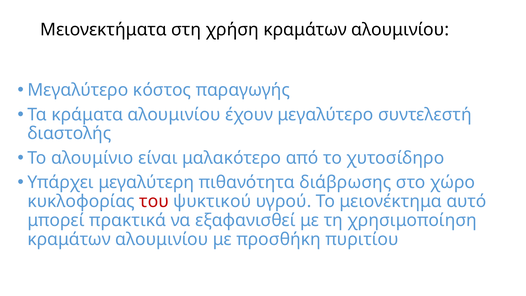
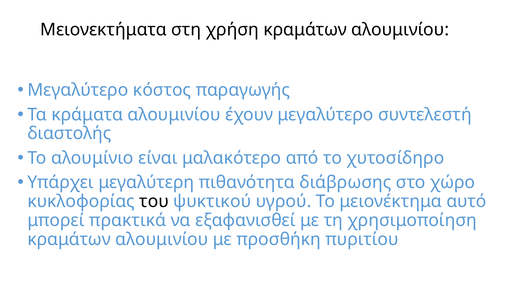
του colour: red -> black
